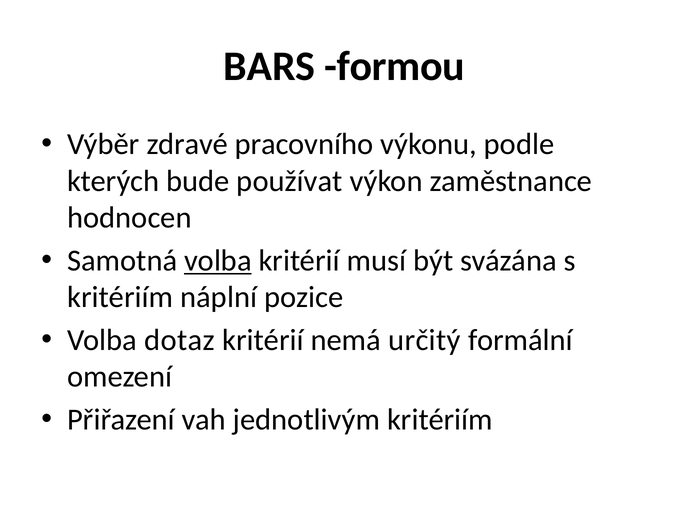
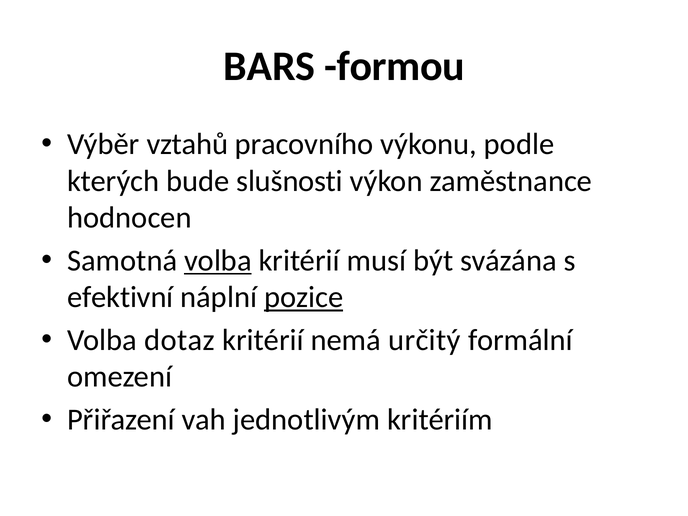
zdravé: zdravé -> vztahů
používat: používat -> slušnosti
kritériím at (120, 297): kritériím -> efektivní
pozice underline: none -> present
